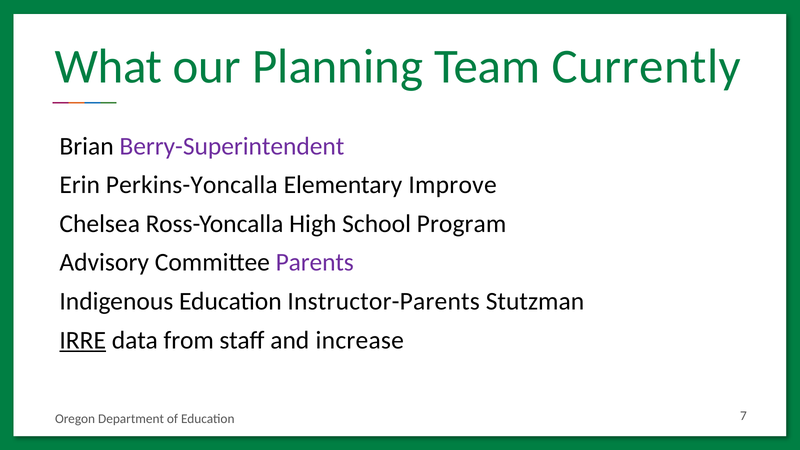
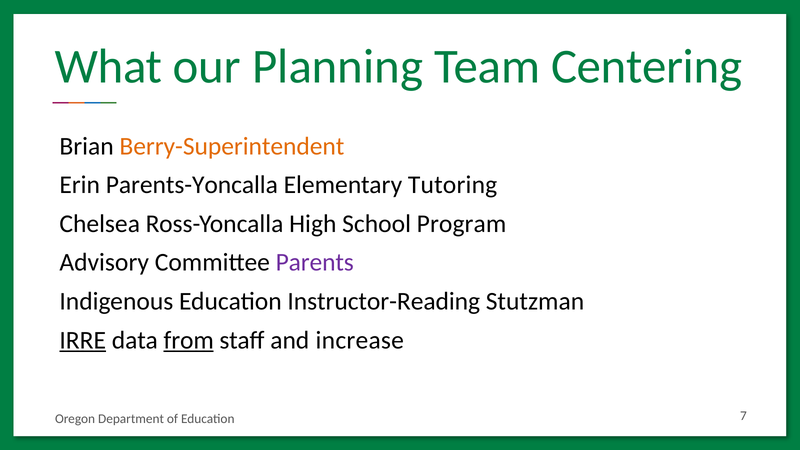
Currently: Currently -> Centering
Berry-Superintendent colour: purple -> orange
Perkins-Yoncalla: Perkins-Yoncalla -> Parents-Yoncalla
Improve: Improve -> Tutoring
Instructor-Parents: Instructor-Parents -> Instructor-Reading
from underline: none -> present
